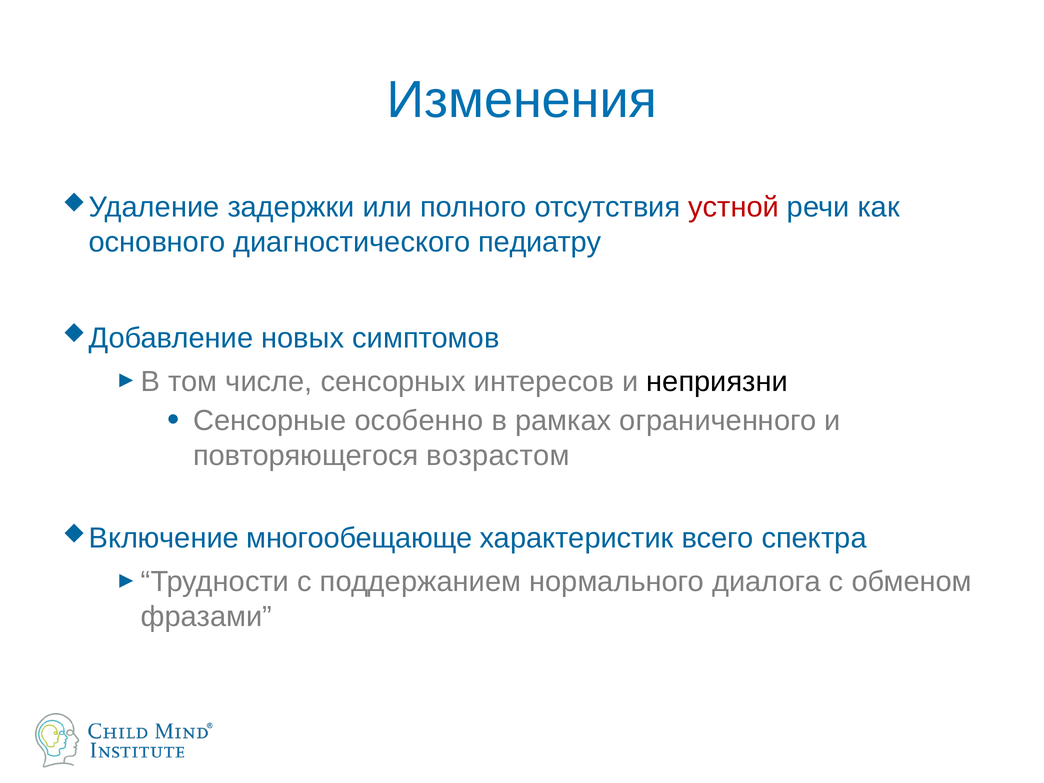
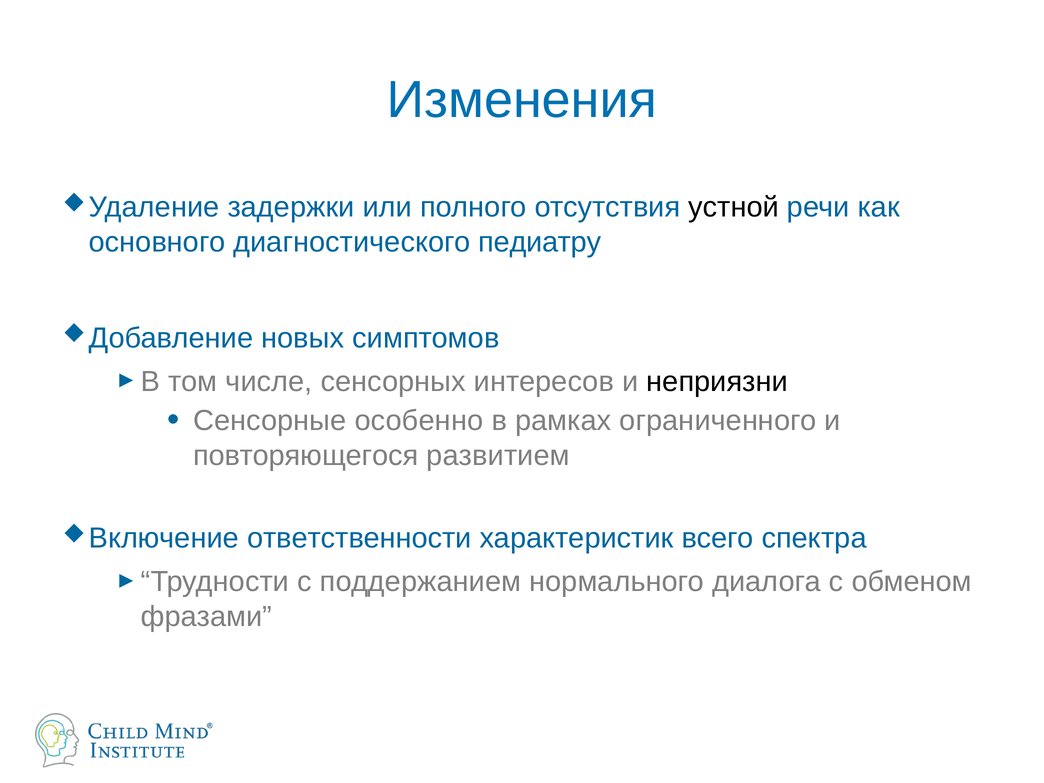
устной colour: red -> black
возрастом: возрастом -> развитием
многообещающе: многообещающе -> ответственности
